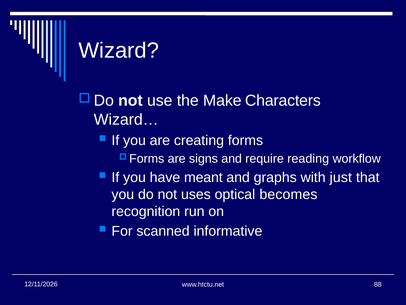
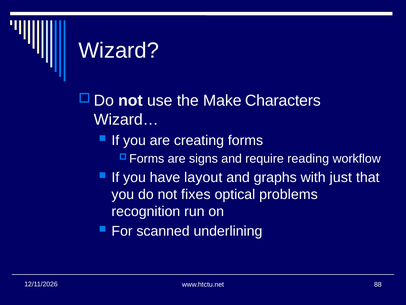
meant: meant -> layout
uses: uses -> fixes
becomes: becomes -> problems
informative: informative -> underlining
